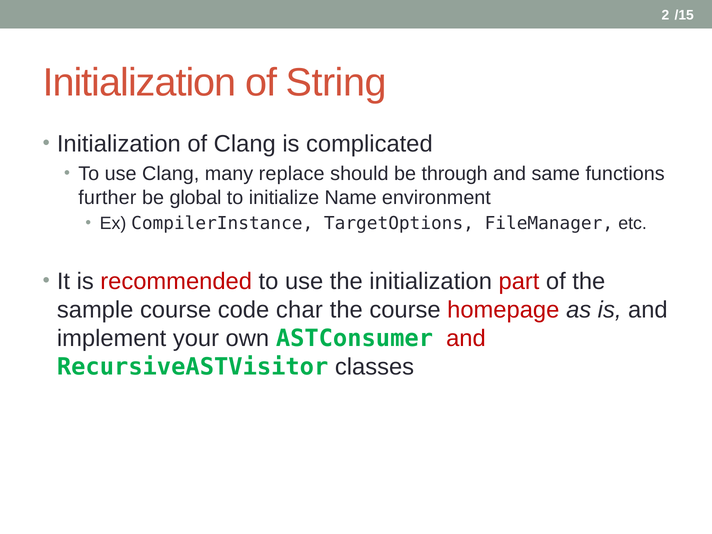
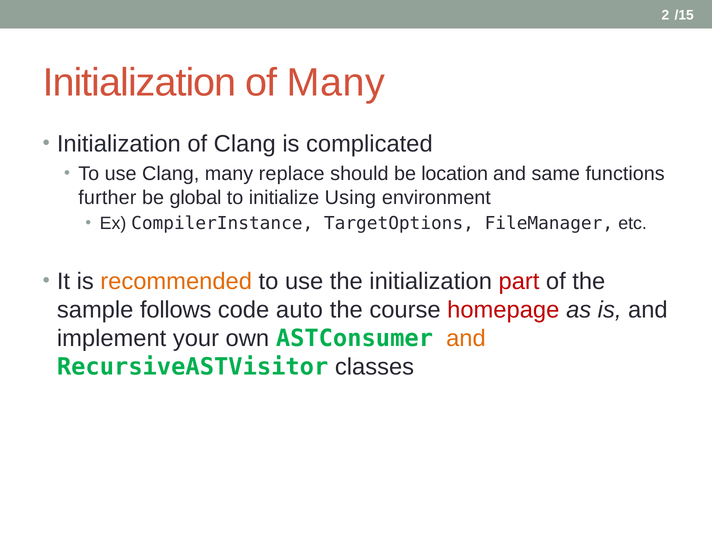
of String: String -> Many
through: through -> location
Name: Name -> Using
recommended colour: red -> orange
sample course: course -> follows
char: char -> auto
and at (466, 338) colour: red -> orange
